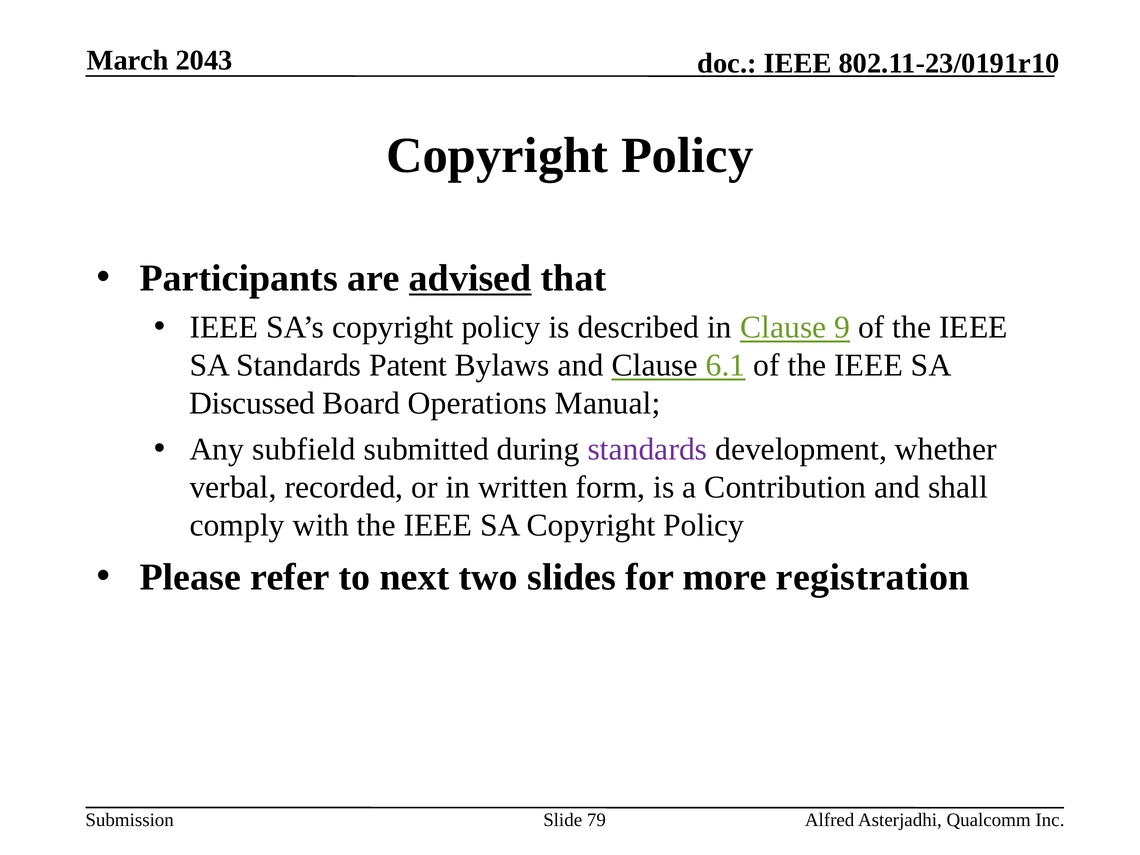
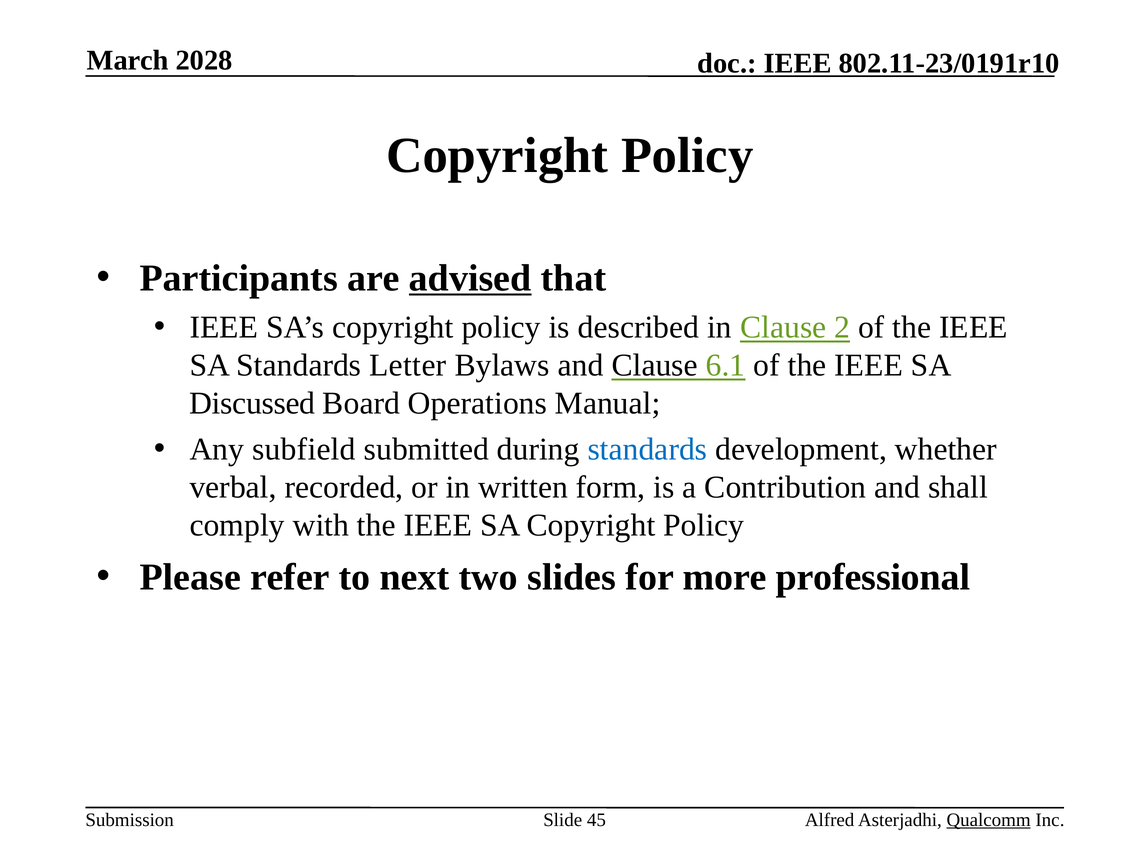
2043: 2043 -> 2028
9: 9 -> 2
Patent: Patent -> Letter
standards at (647, 449) colour: purple -> blue
registration: registration -> professional
79: 79 -> 45
Qualcomm underline: none -> present
